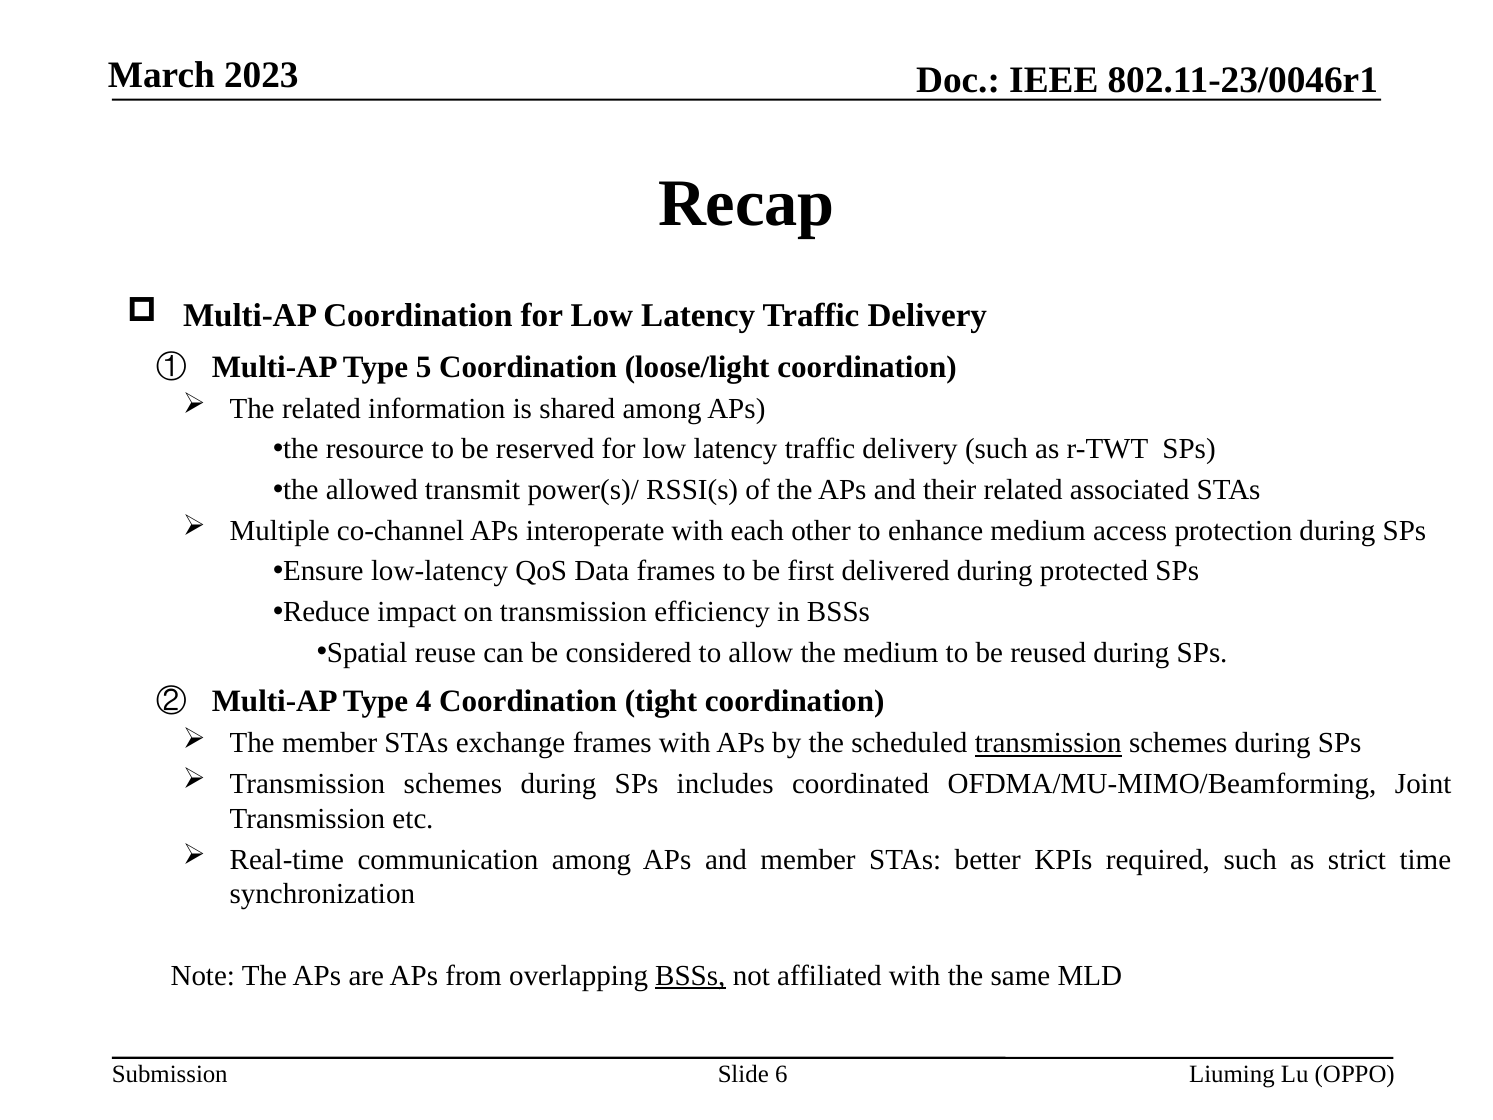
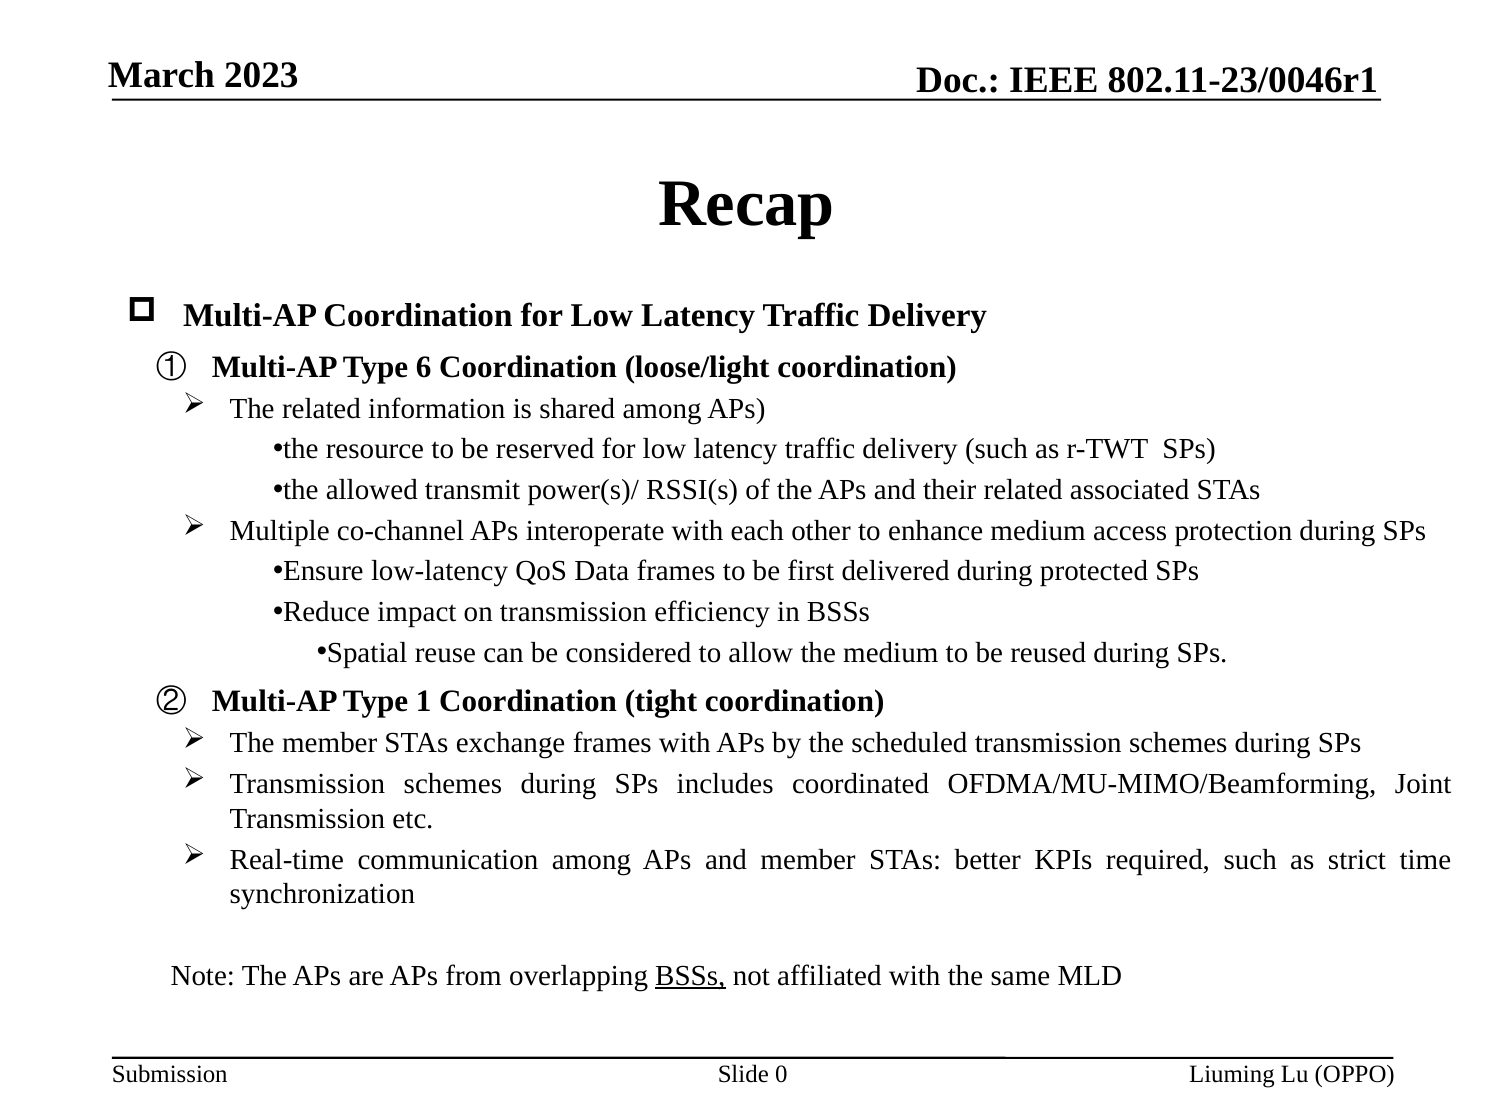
5: 5 -> 6
4: 4 -> 1
transmission at (1048, 743) underline: present -> none
6: 6 -> 0
